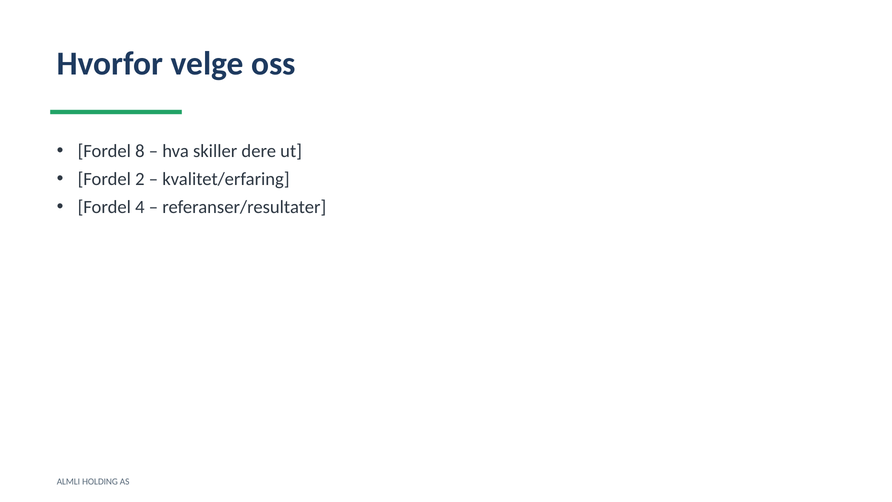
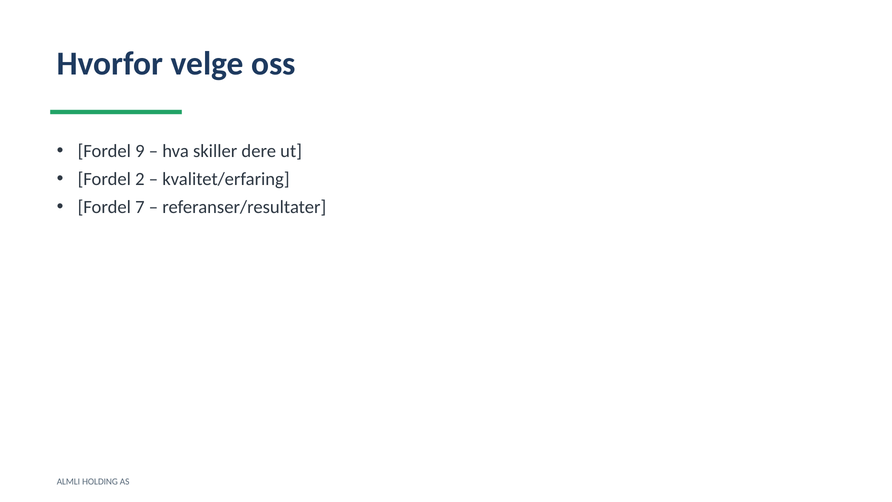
8: 8 -> 9
4: 4 -> 7
